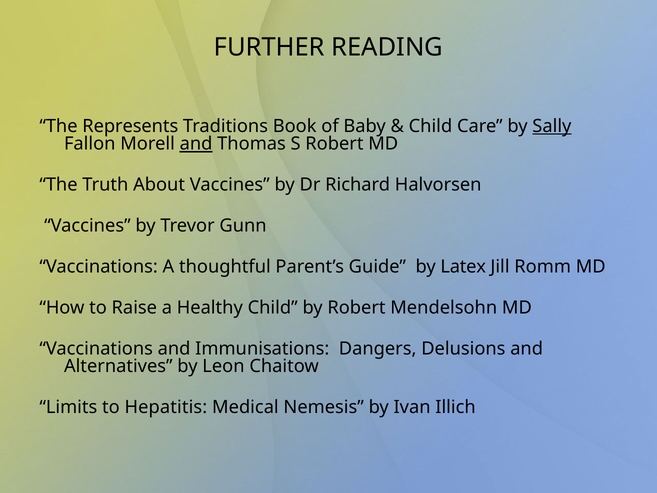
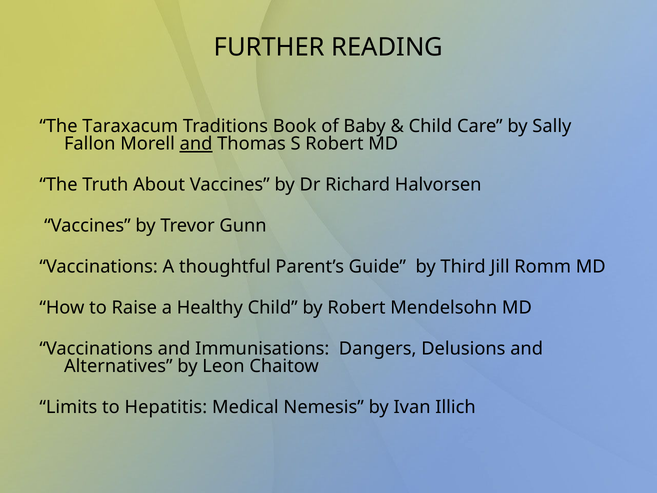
Represents: Represents -> Taraxacum
Sally underline: present -> none
Latex: Latex -> Third
